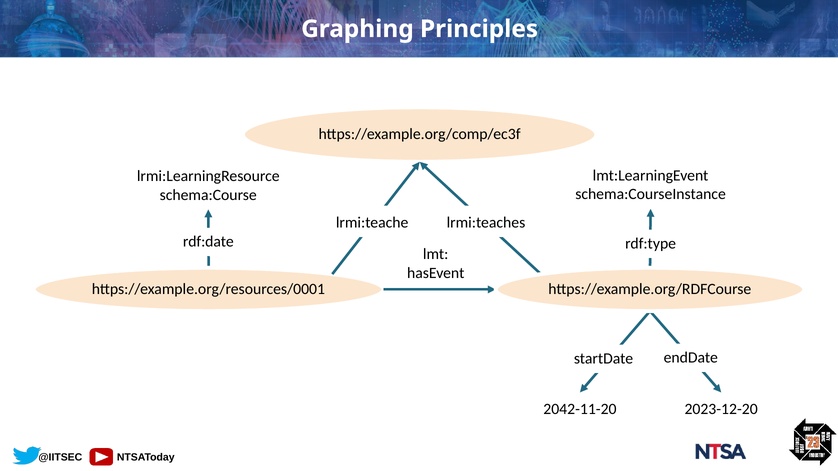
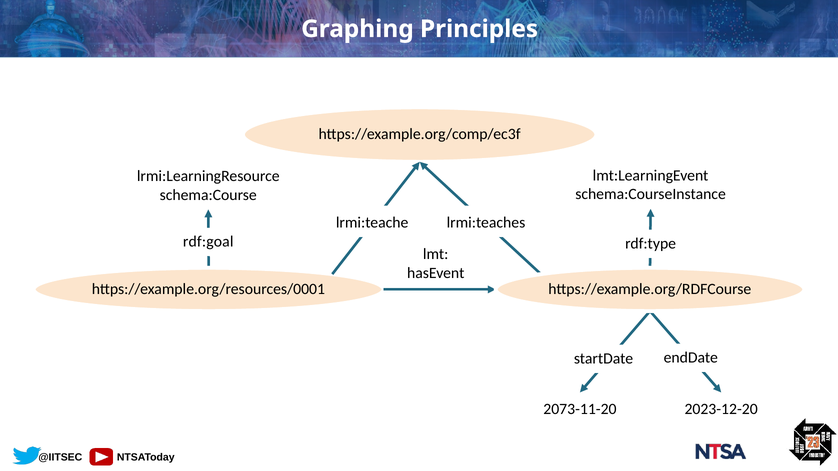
rdf:date: rdf:date -> rdf:goal
2042-11-20: 2042-11-20 -> 2073-11-20
